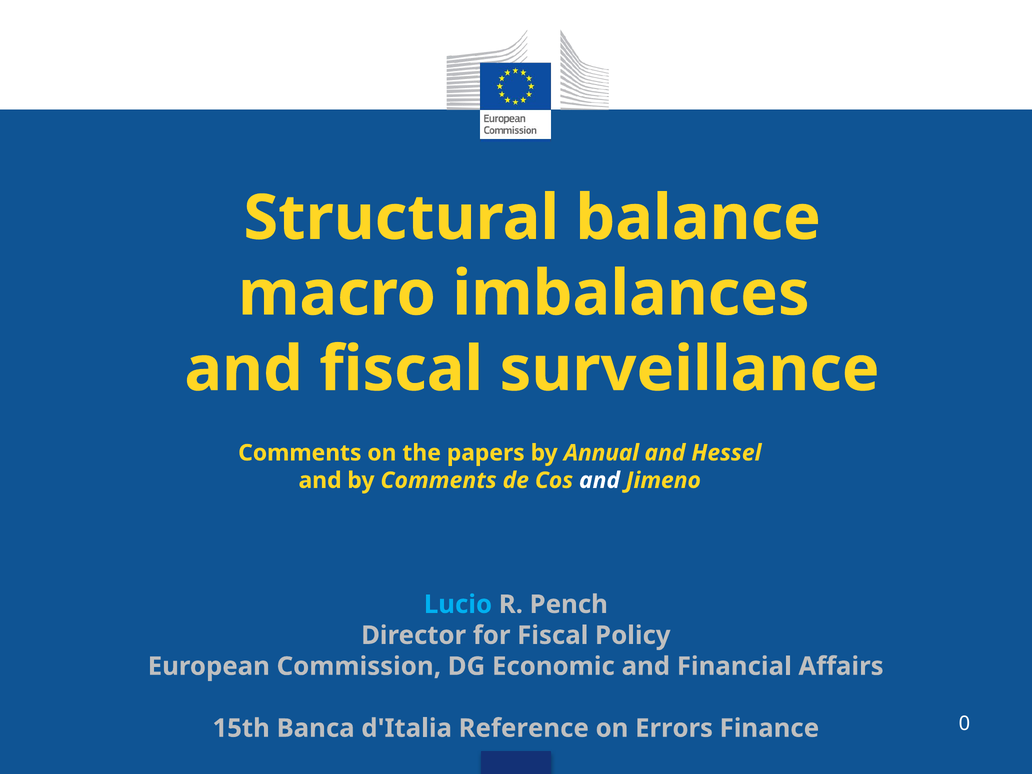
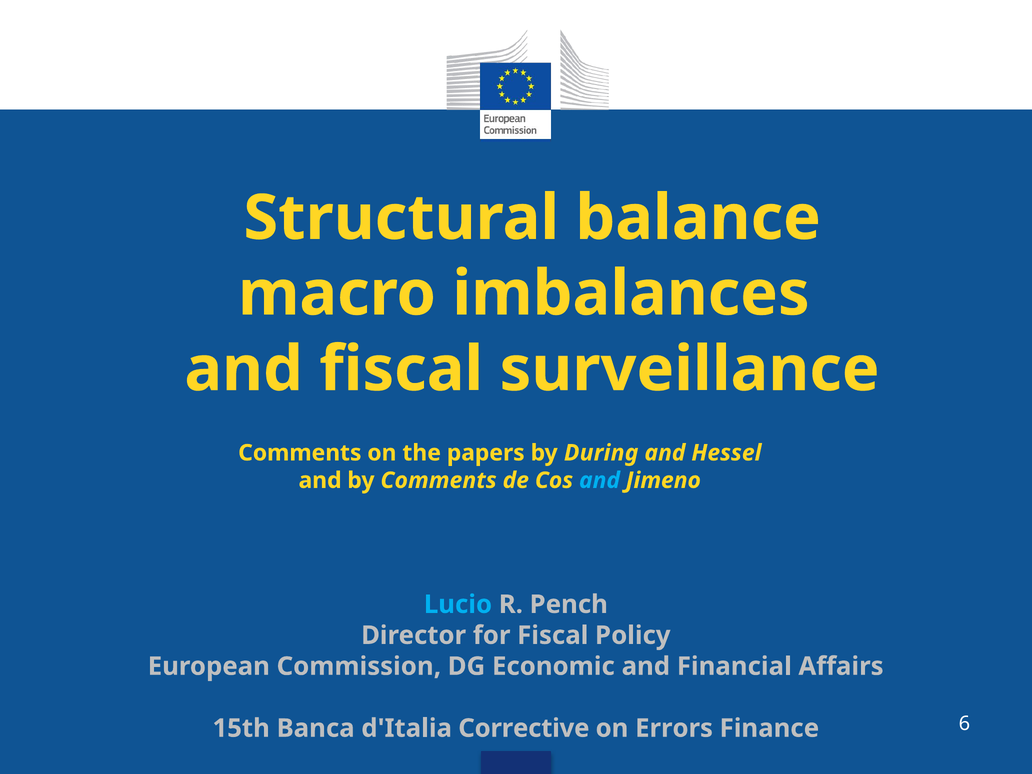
Annual: Annual -> During
and at (600, 480) colour: white -> light blue
Reference: Reference -> Corrective
0: 0 -> 6
